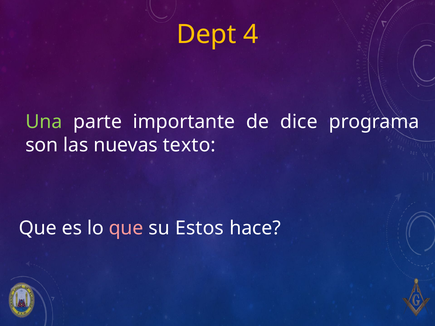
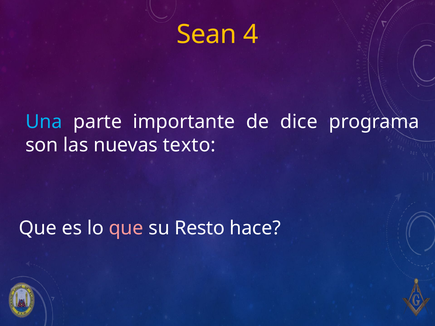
Dept: Dept -> Sean
Una colour: light green -> light blue
Estos: Estos -> Resto
